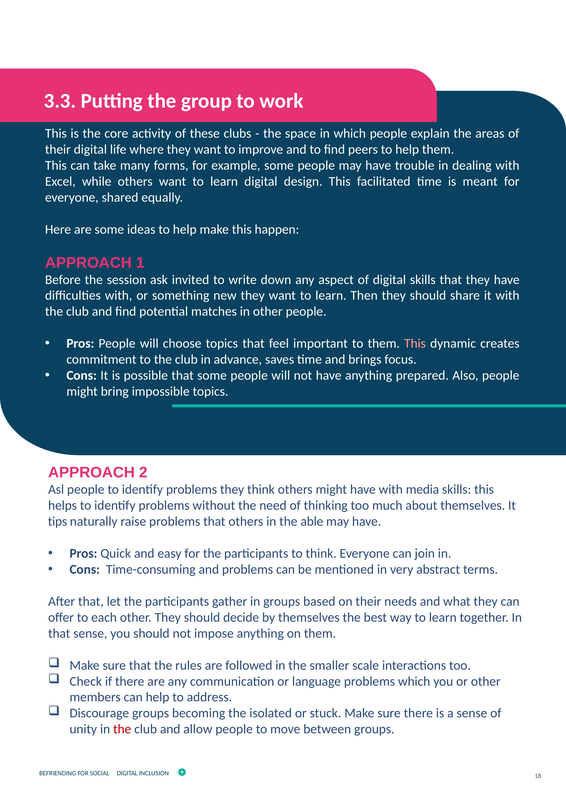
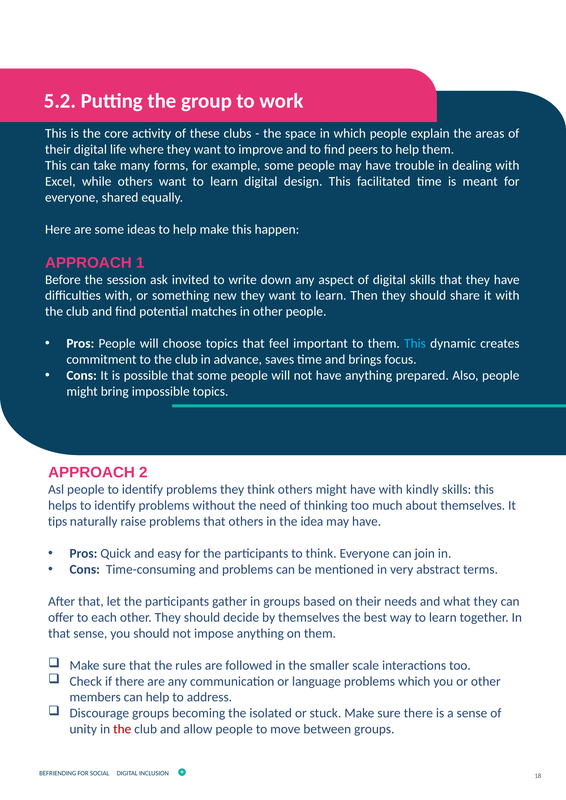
3.3: 3.3 -> 5.2
This at (415, 344) colour: pink -> light blue
media: media -> kindly
able: able -> idea
